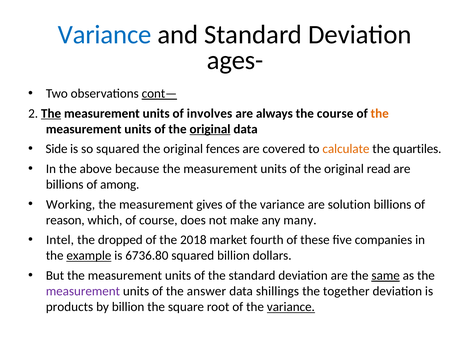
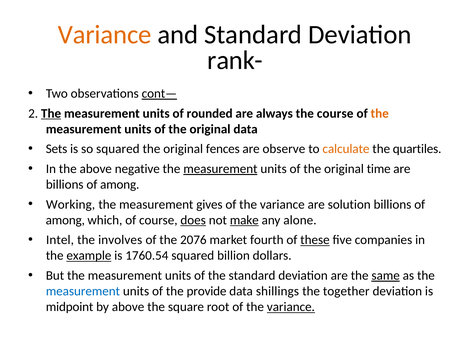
Variance at (105, 35) colour: blue -> orange
ages-: ages- -> rank-
involves: involves -> rounded
original at (210, 129) underline: present -> none
Side: Side -> Sets
covered: covered -> observe
because: because -> negative
measurement at (220, 169) underline: none -> present
read: read -> time
reason at (65, 220): reason -> among
does underline: none -> present
make underline: none -> present
many: many -> alone
dropped: dropped -> involves
2018: 2018 -> 2076
these underline: none -> present
6736.80: 6736.80 -> 1760.54
measurement at (83, 291) colour: purple -> blue
answer: answer -> provide
products: products -> midpoint
by billion: billion -> above
